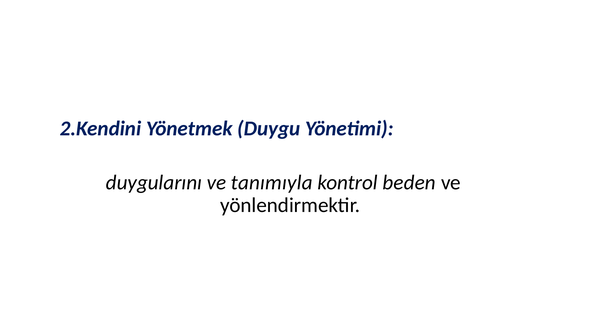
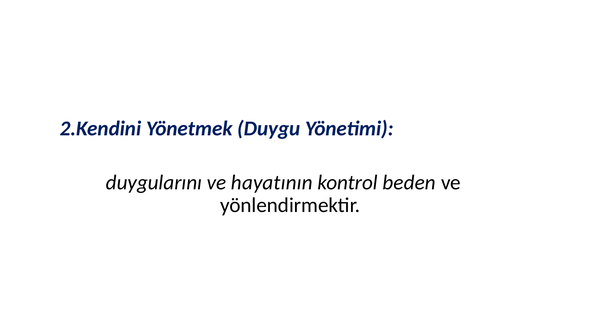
tanımıyla: tanımıyla -> hayatının
